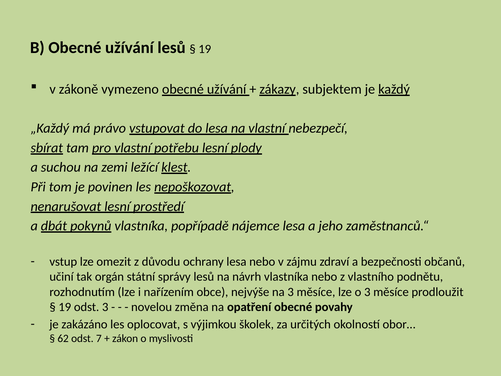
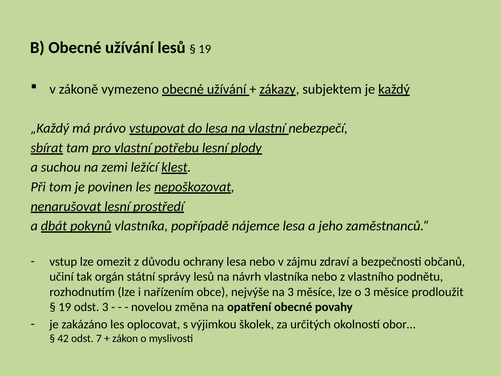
62: 62 -> 42
